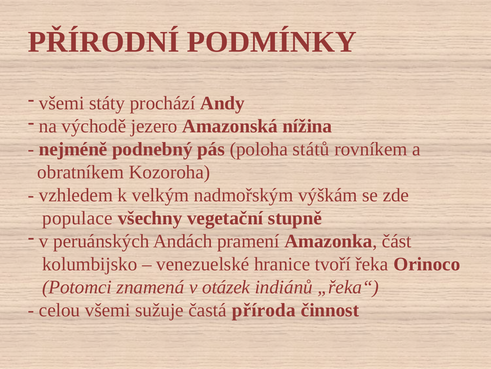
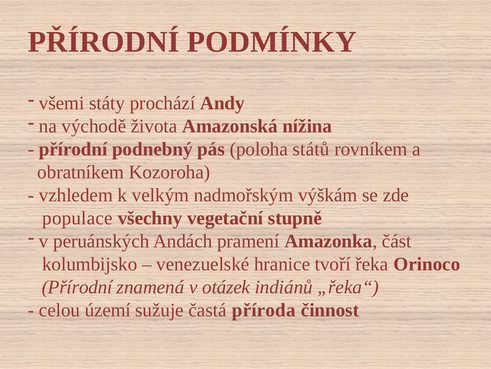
jezero: jezero -> života
nejméně at (73, 149): nejméně -> přírodní
Potomci at (77, 287): Potomci -> Přírodní
celou všemi: všemi -> území
